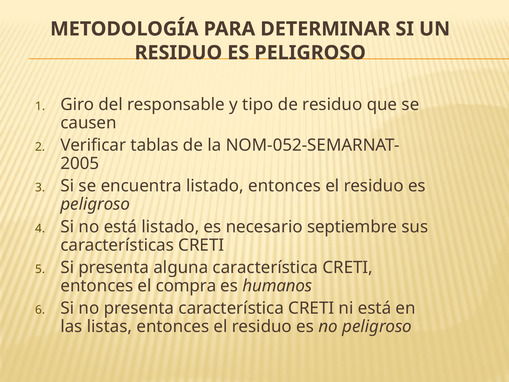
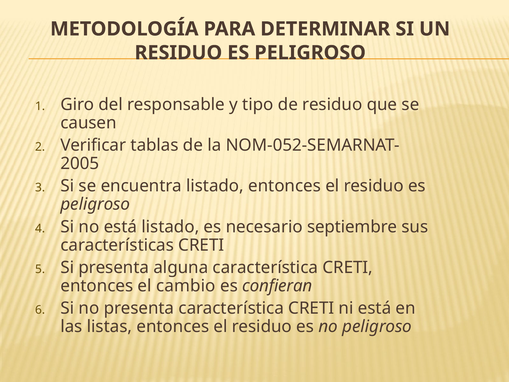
compra: compra -> cambio
humanos: humanos -> confieran
